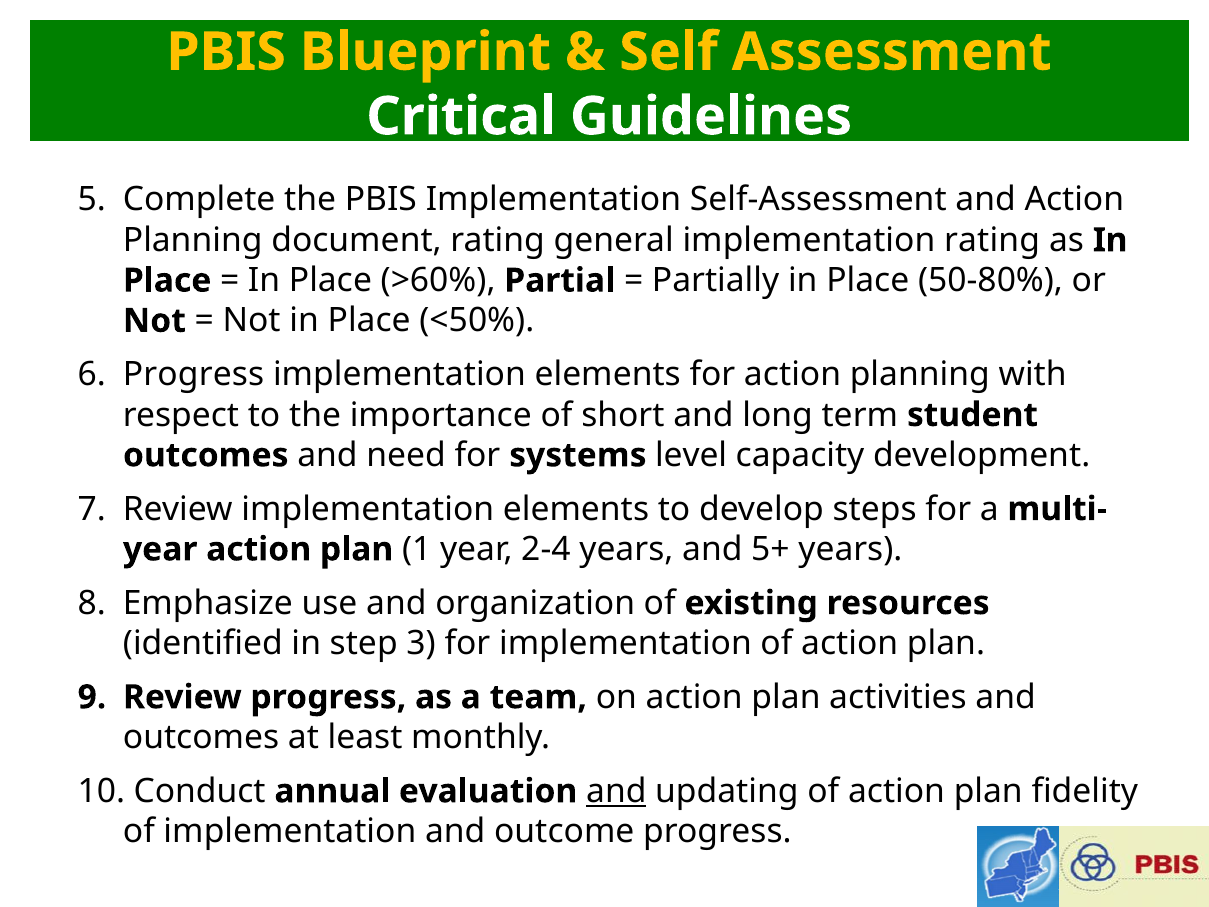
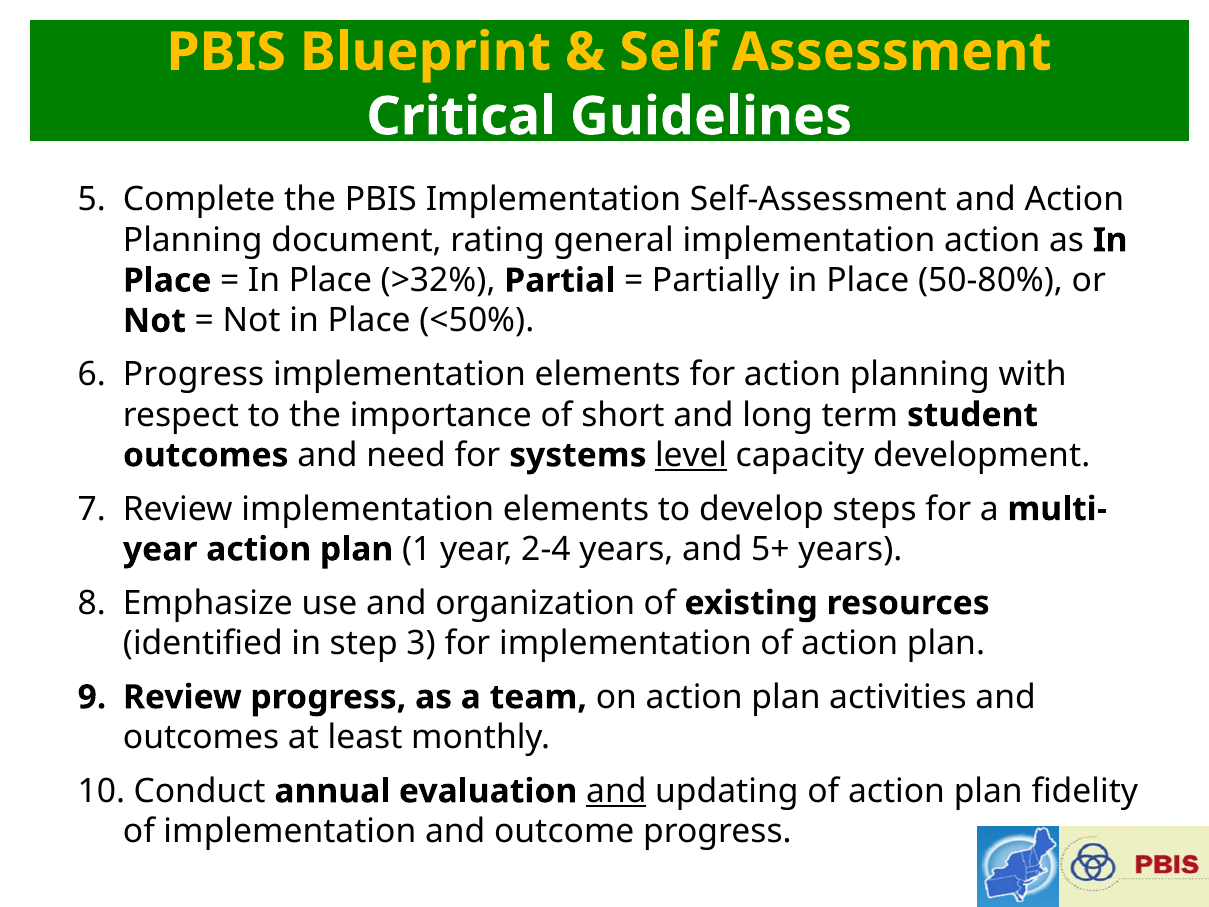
implementation rating: rating -> action
>60%: >60% -> >32%
level underline: none -> present
